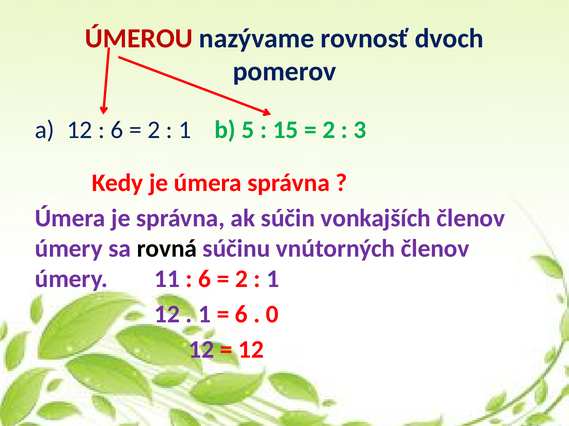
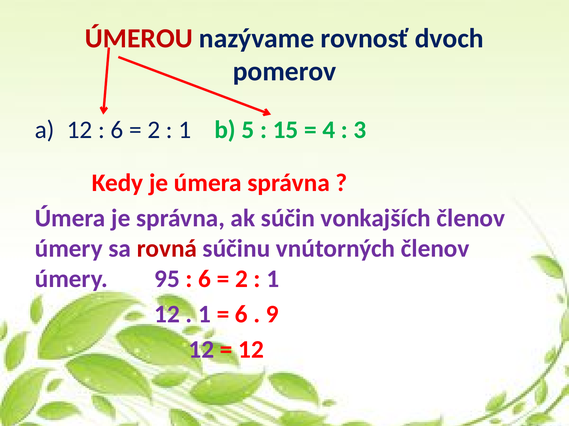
2 at (329, 130): 2 -> 4
rovná colour: black -> red
11: 11 -> 95
0: 0 -> 9
